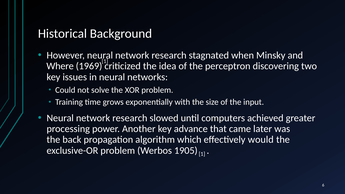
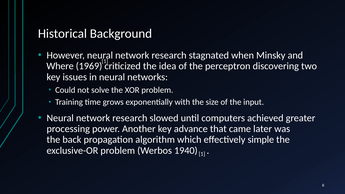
would: would -> simple
1905: 1905 -> 1940
